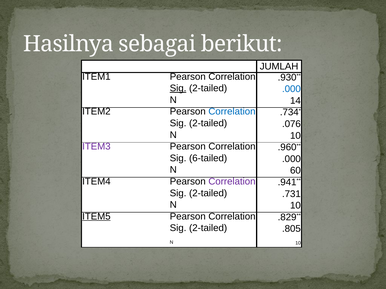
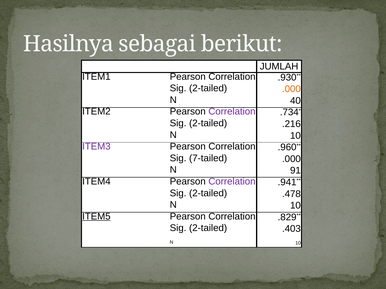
Sig at (178, 88) underline: present -> none
.000 at (291, 89) colour: blue -> orange
14: 14 -> 40
Correlation at (232, 112) colour: blue -> purple
.076: .076 -> .216
6-tailed: 6-tailed -> 7-tailed
60: 60 -> 91
.731: .731 -> .478
.805: .805 -> .403
